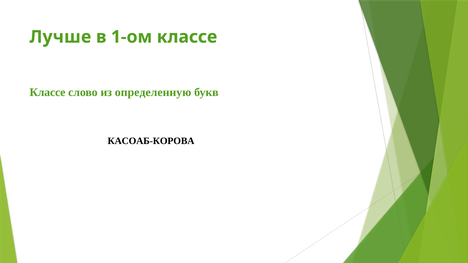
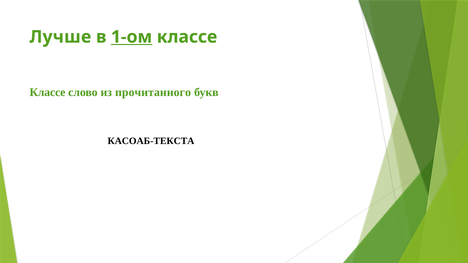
1-ом underline: none -> present
определенную: определенную -> прочитанного
КАСОАБ-КОРОВА: КАСОАБ-КОРОВА -> КАСОАБ-ТЕКСТА
